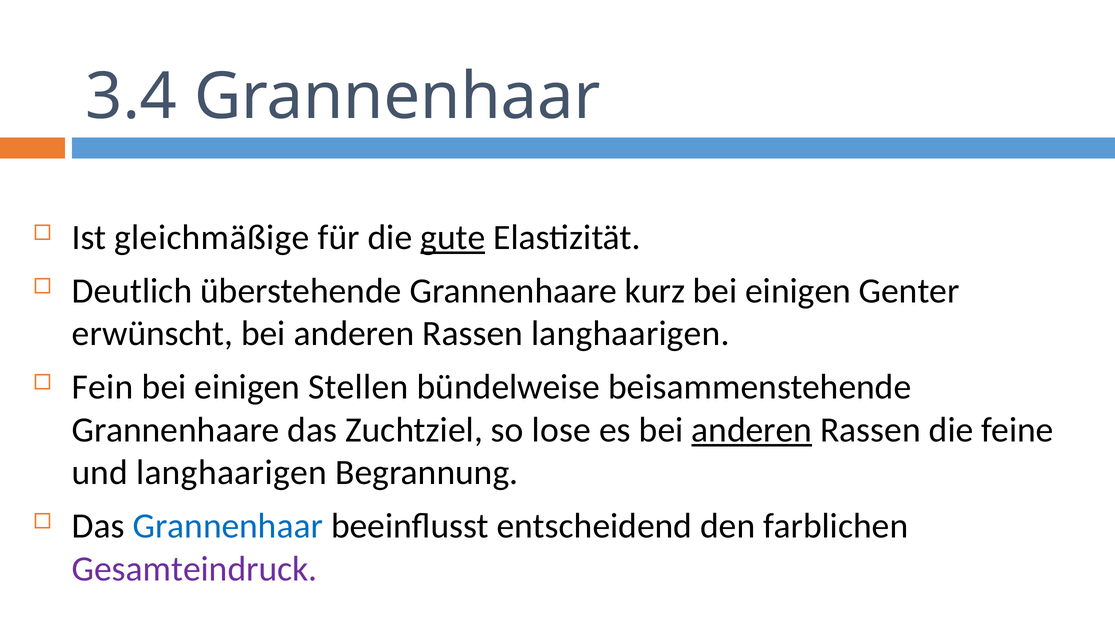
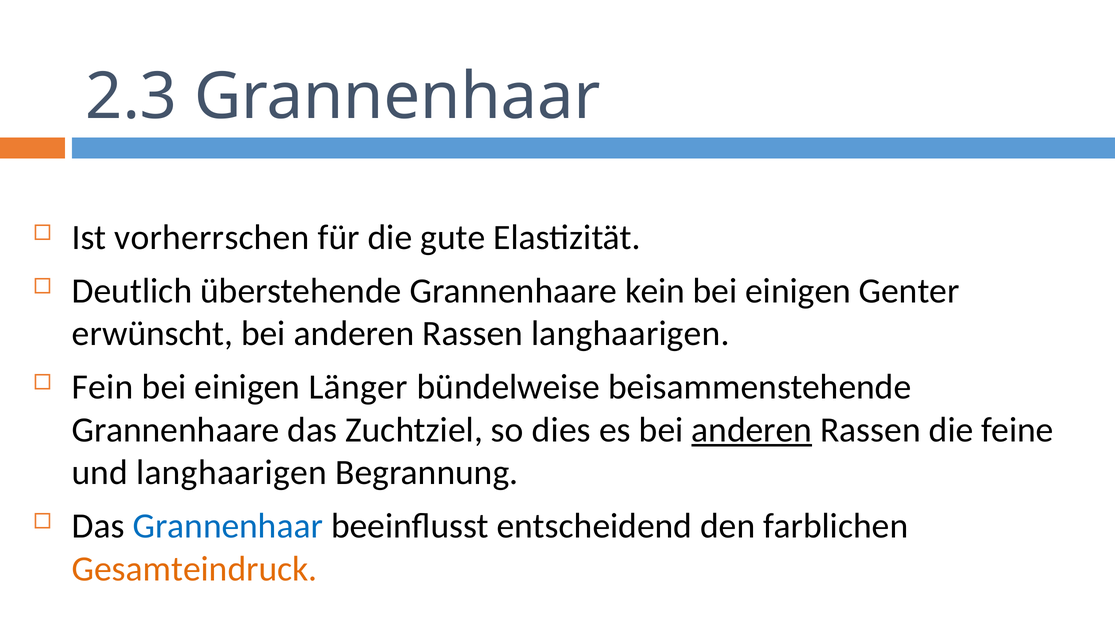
3.4: 3.4 -> 2.3
gleichmäßige: gleichmäßige -> vorherrschen
gute underline: present -> none
kurz: kurz -> kein
Stellen: Stellen -> Länger
lose: lose -> dies
Gesamteindruck colour: purple -> orange
